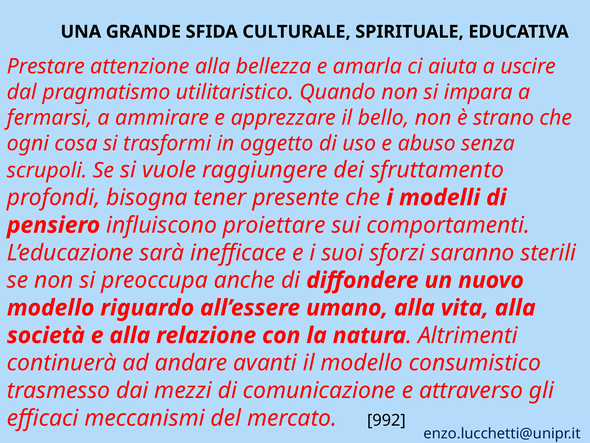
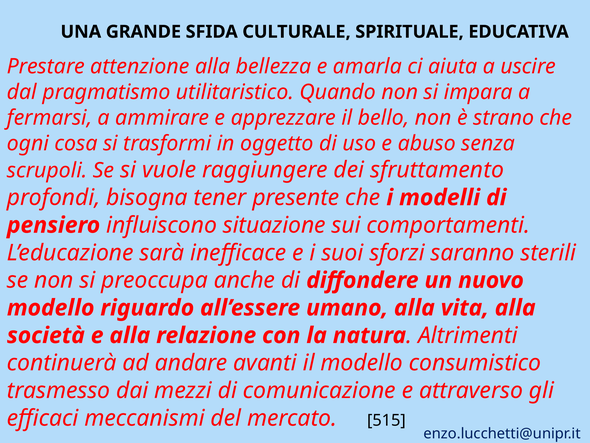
proiettare: proiettare -> situazione
992: 992 -> 515
